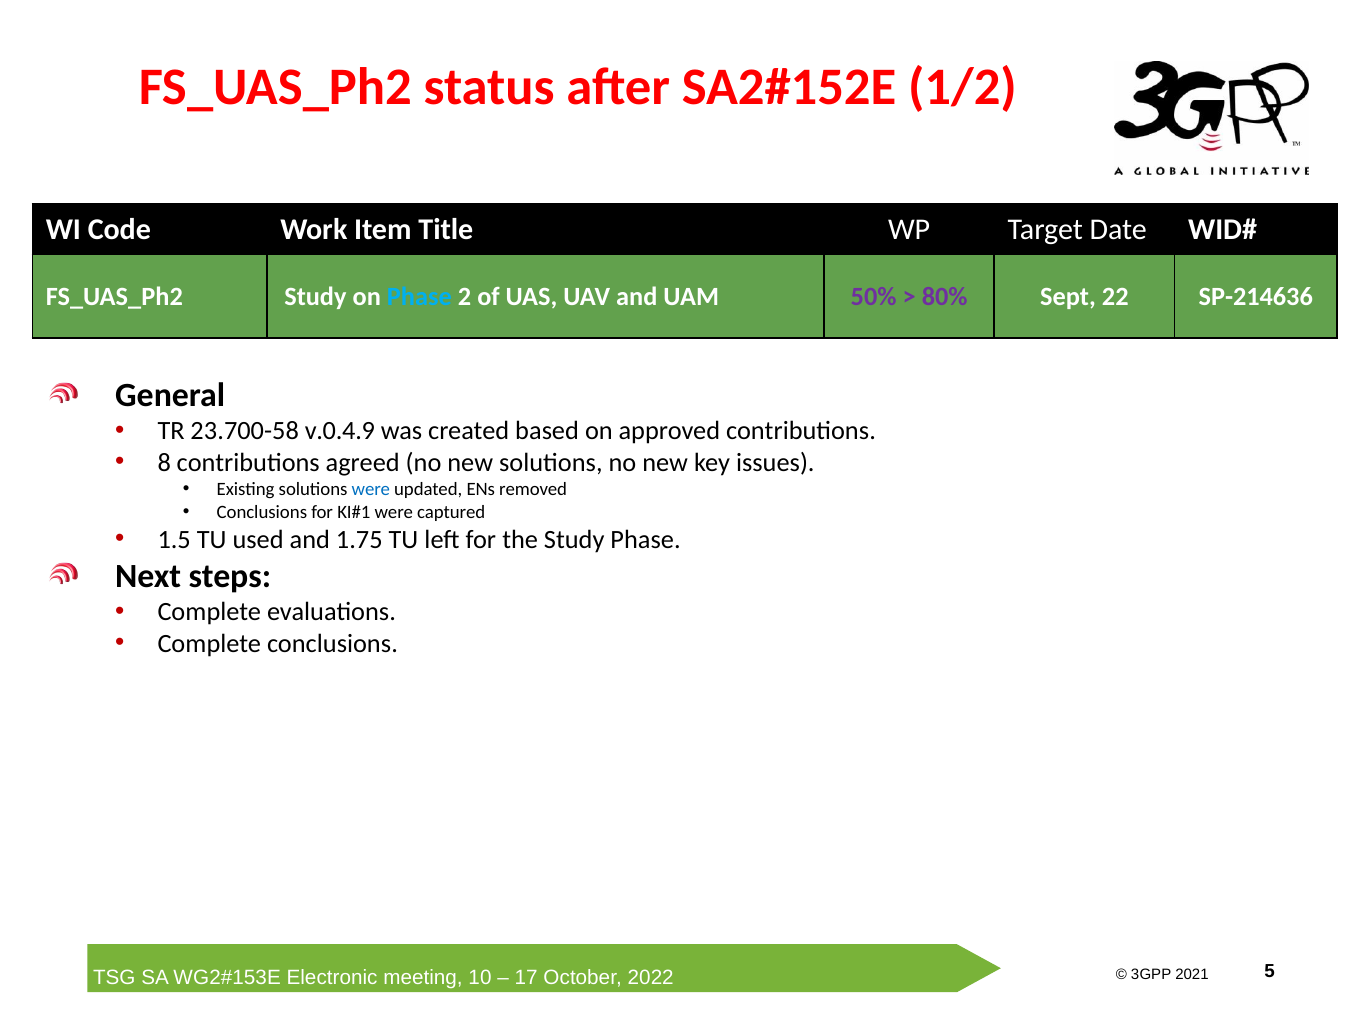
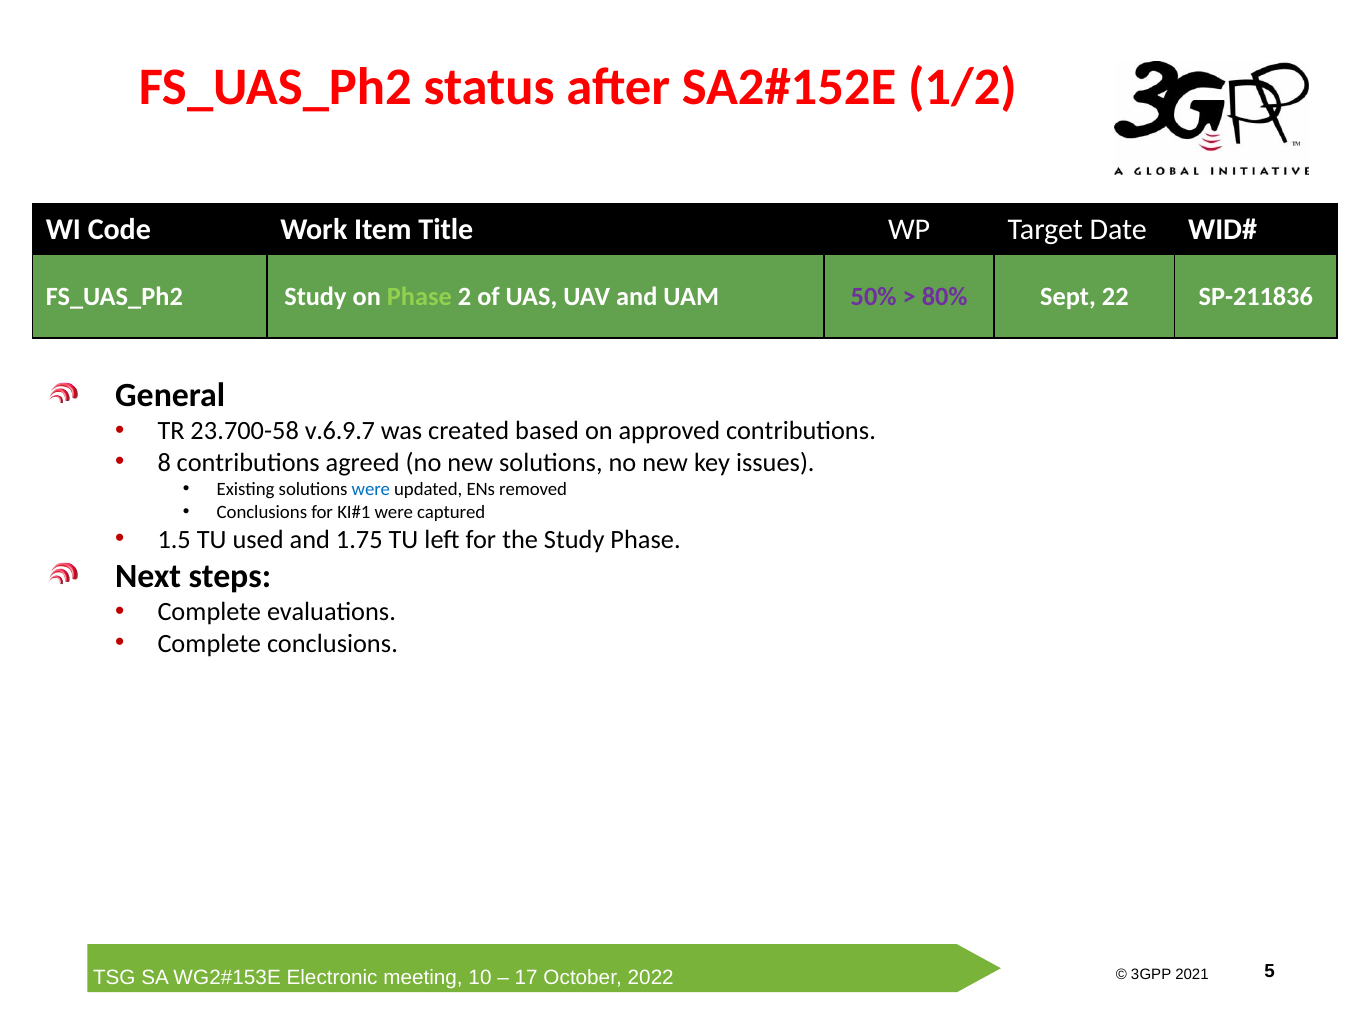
Phase at (419, 296) colour: light blue -> light green
SP-214636: SP-214636 -> SP-211836
v.0.4.9: v.0.4.9 -> v.6.9.7
